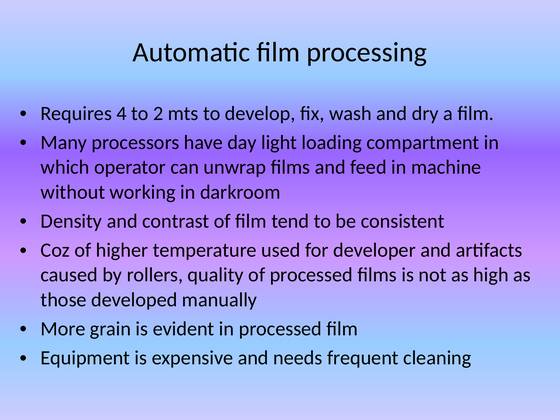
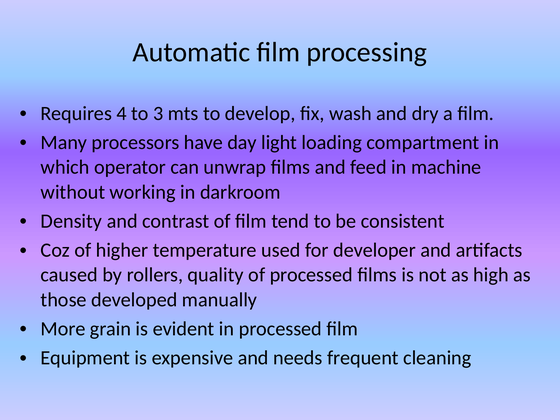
2: 2 -> 3
